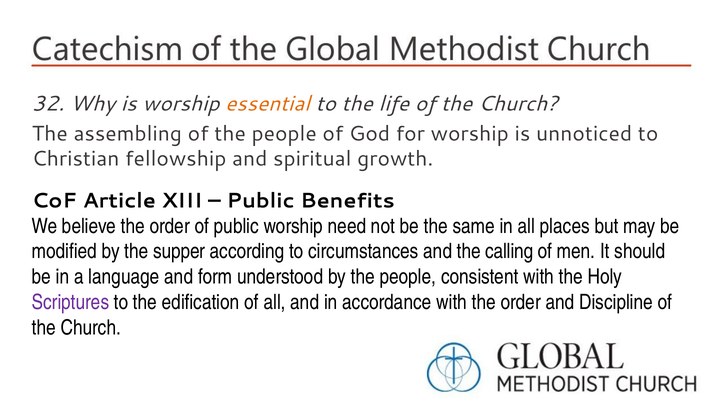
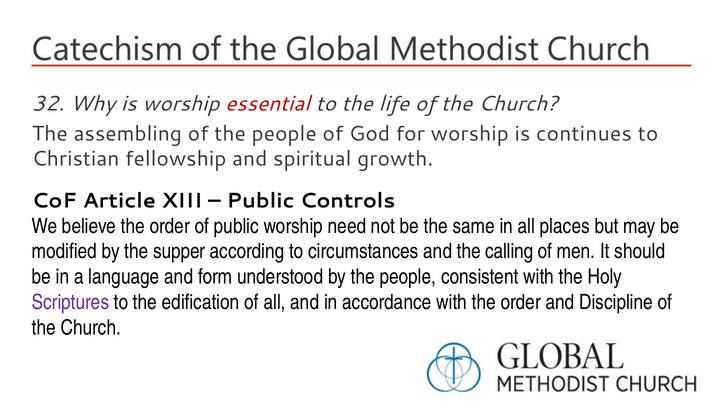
essential colour: orange -> red
unnoticed: unnoticed -> continues
Benefits: Benefits -> Controls
